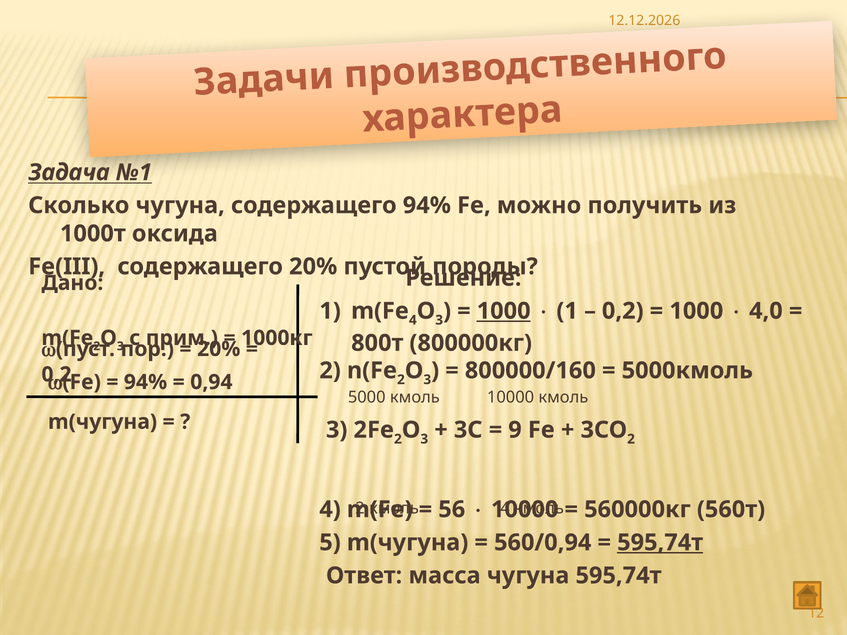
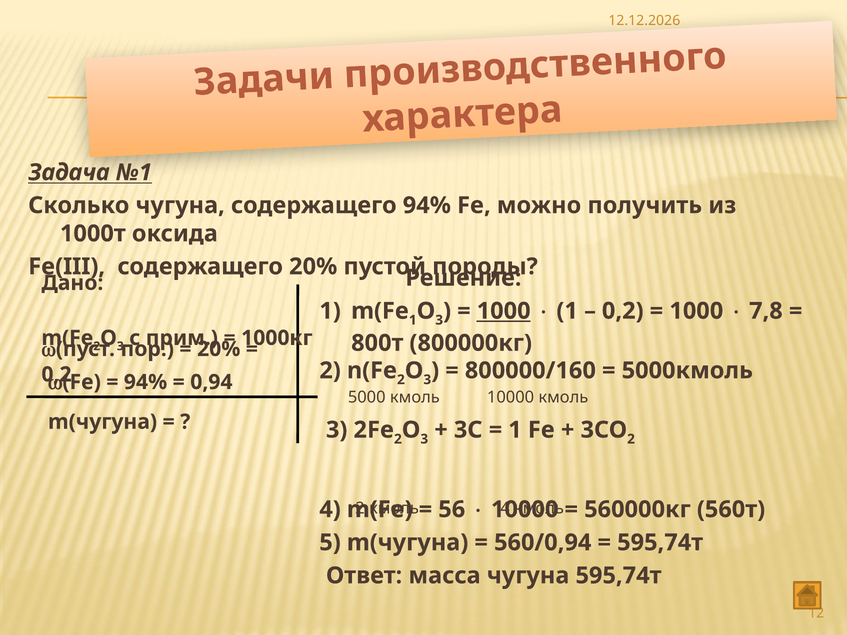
m(Fe 4: 4 -> 1
4,0: 4,0 -> 7,8
9 at (515, 430): 9 -> 1
595,74т at (660, 543) underline: present -> none
